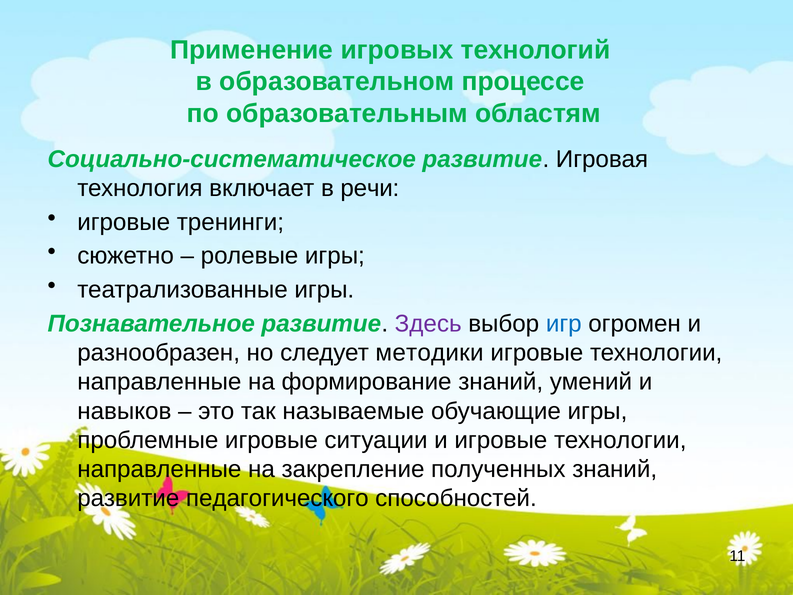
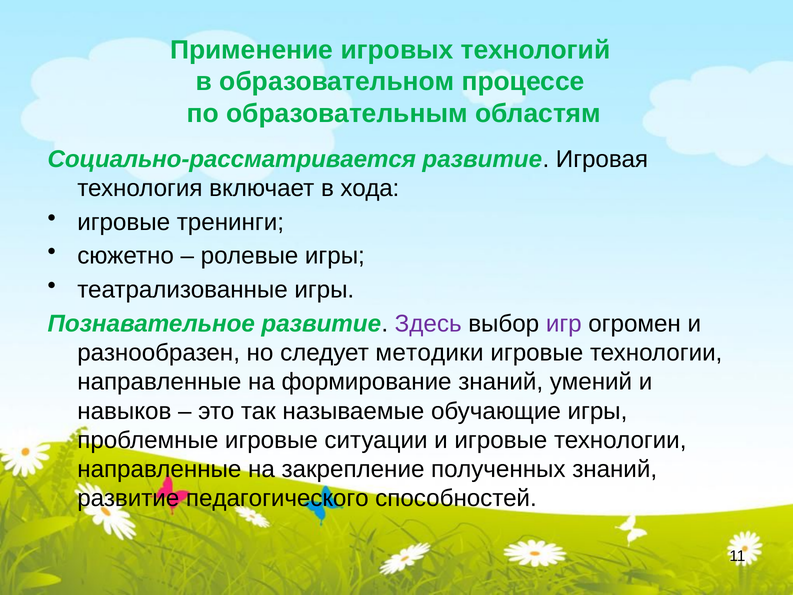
Социально-систематическое: Социально-систематическое -> Социально-рассматривается
речи: речи -> хода
игр colour: blue -> purple
